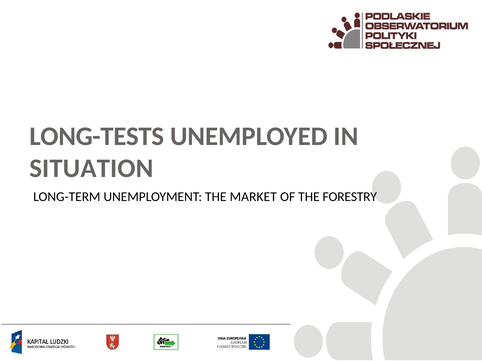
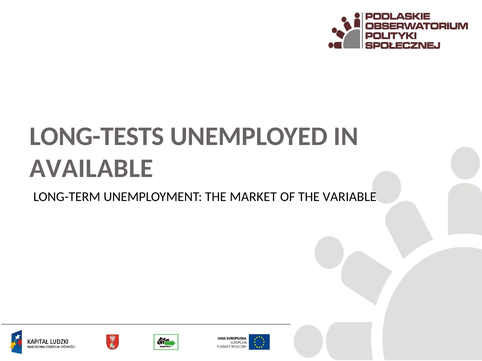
SITUATION: SITUATION -> AVAILABLE
FORESTRY: FORESTRY -> VARIABLE
